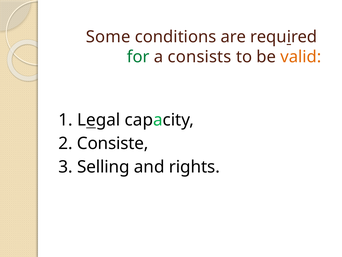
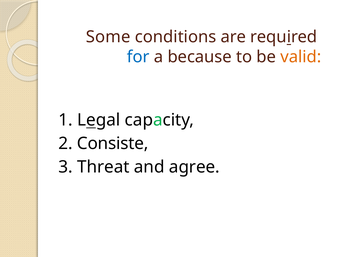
for colour: green -> blue
consists: consists -> because
Selling: Selling -> Threat
rights: rights -> agree
